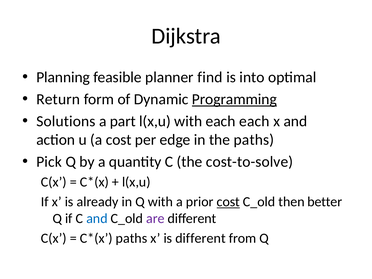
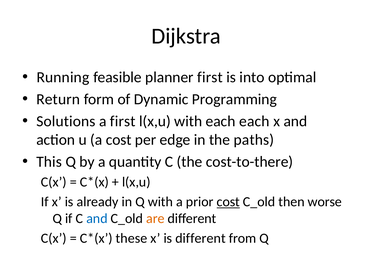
Planning: Planning -> Running
planner find: find -> first
Programming underline: present -> none
a part: part -> first
Pick: Pick -> This
cost-to-solve: cost-to-solve -> cost-to-there
better: better -> worse
are colour: purple -> orange
paths at (132, 238): paths -> these
